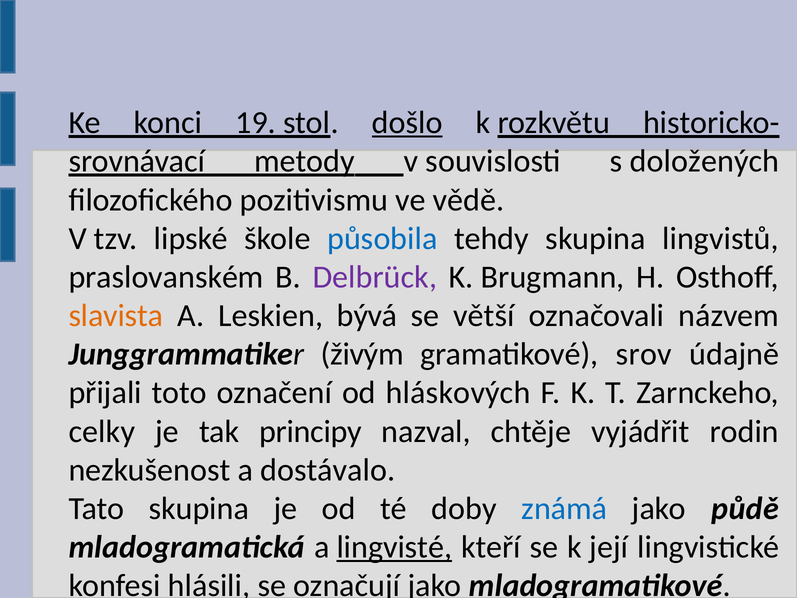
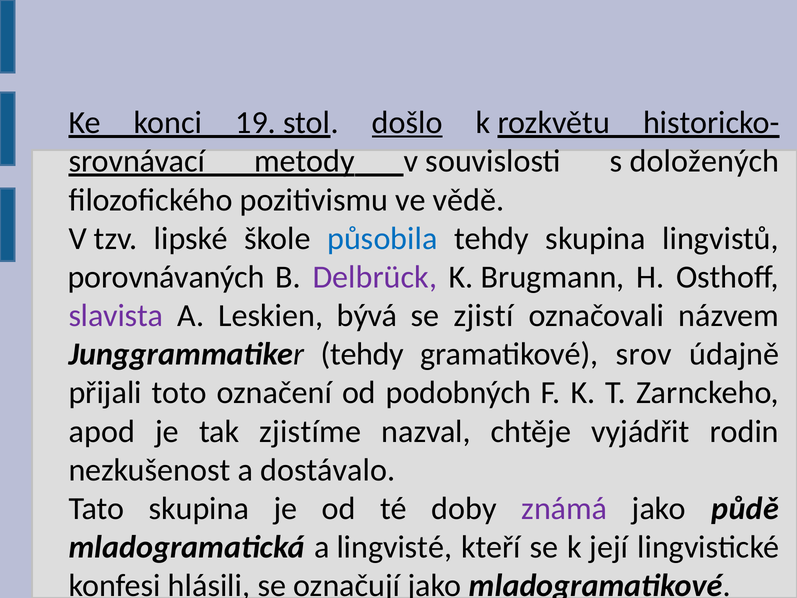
praslovanském: praslovanském -> porovnávaných
slavista colour: orange -> purple
větší: větší -> zjistí
Junggrammatiker živým: živým -> tehdy
hláskových: hláskových -> podobných
celky: celky -> apod
principy: principy -> zjistíme
známá colour: blue -> purple
lingvisté underline: present -> none
